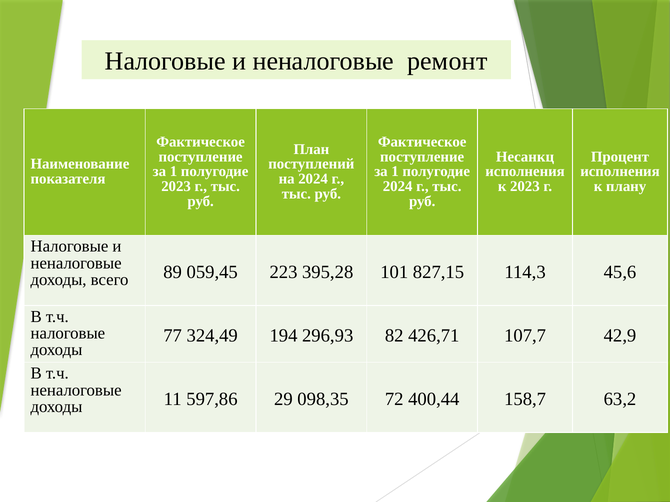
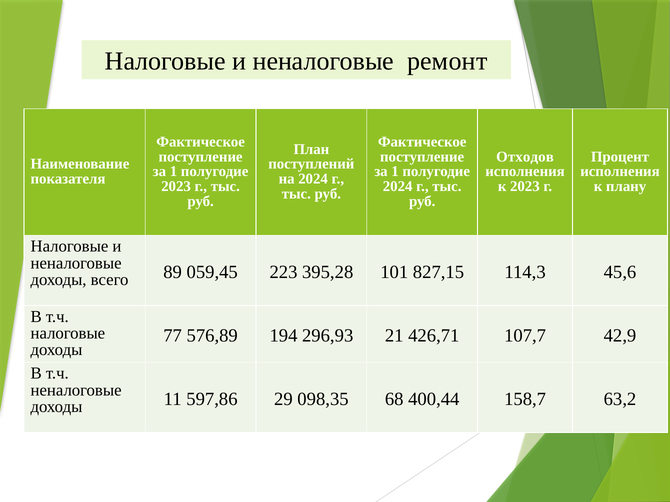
Несанкц: Несанкц -> Отходов
324,49: 324,49 -> 576,89
82: 82 -> 21
72: 72 -> 68
